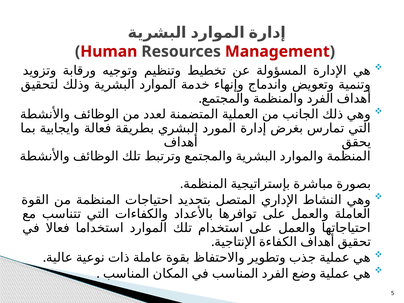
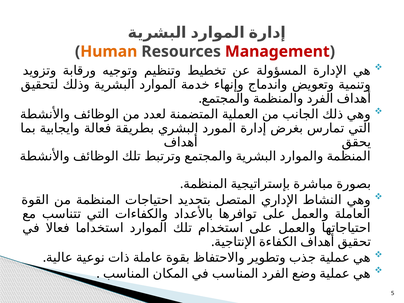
Human colour: red -> orange
